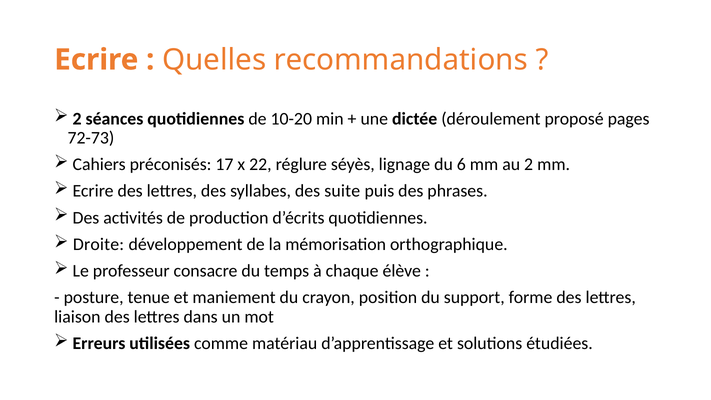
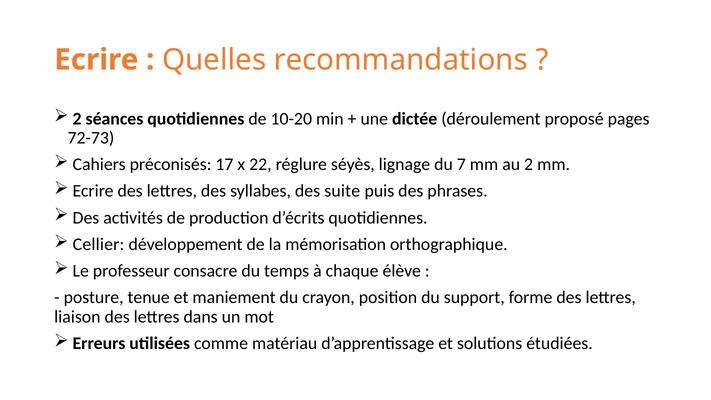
6: 6 -> 7
Droite: Droite -> Cellier
